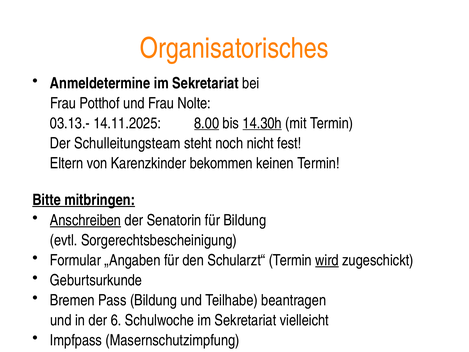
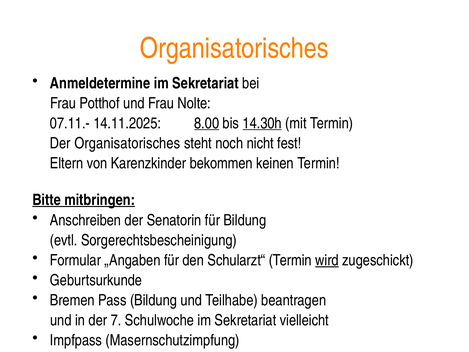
03.13.-: 03.13.- -> 07.11.-
Der Schulleitungsteam: Schulleitungsteam -> Organisatorisches
Anschreiben underline: present -> none
6: 6 -> 7
